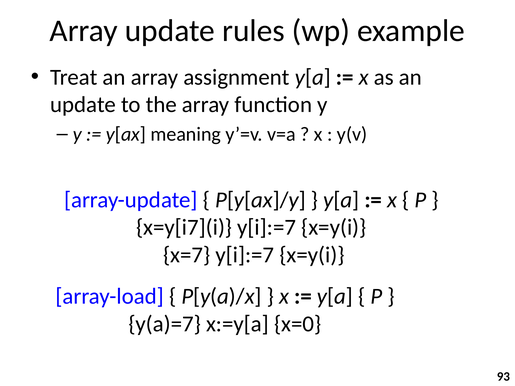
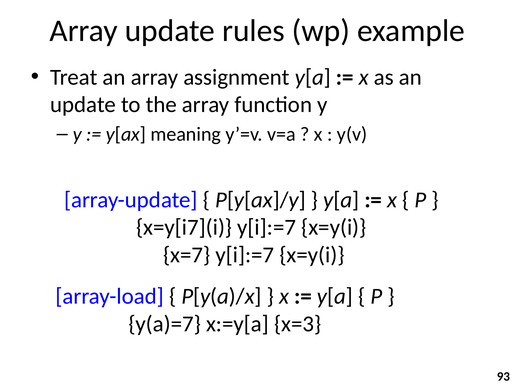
x=0: x=0 -> x=3
